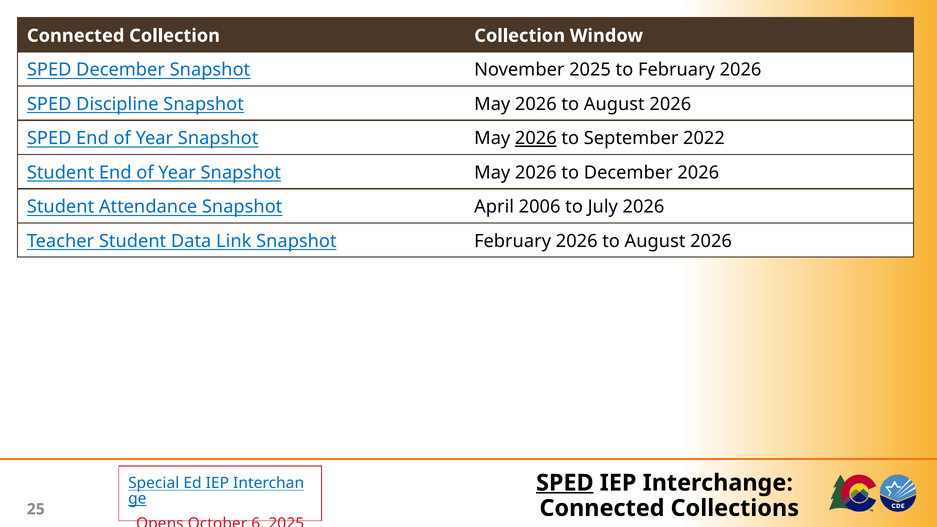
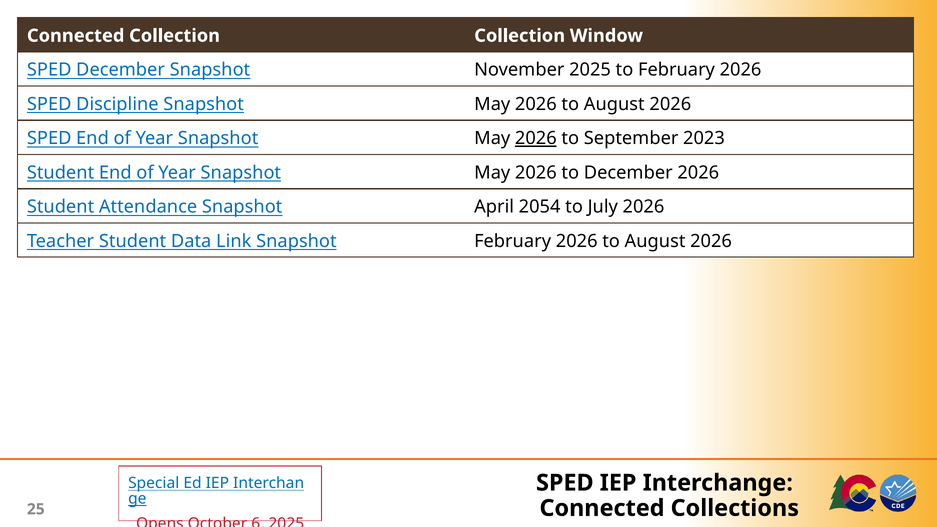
2022: 2022 -> 2023
2006: 2006 -> 2054
SPED at (565, 483) underline: present -> none
